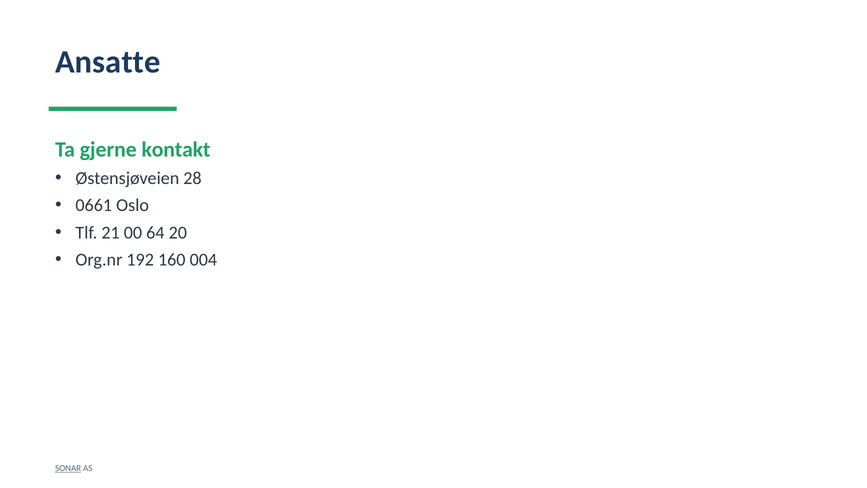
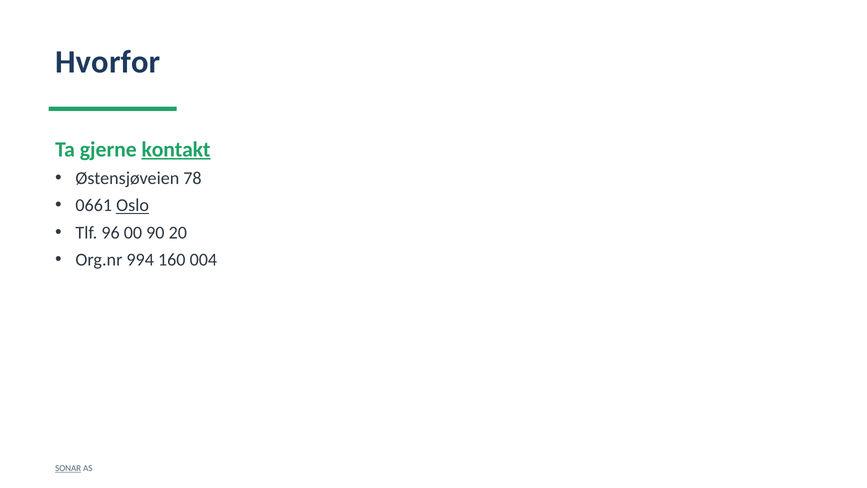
Ansatte: Ansatte -> Hvorfor
kontakt underline: none -> present
28: 28 -> 78
Oslo underline: none -> present
21: 21 -> 96
64: 64 -> 90
192: 192 -> 994
